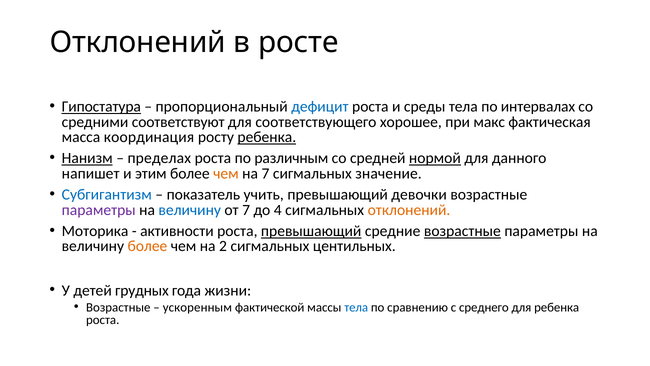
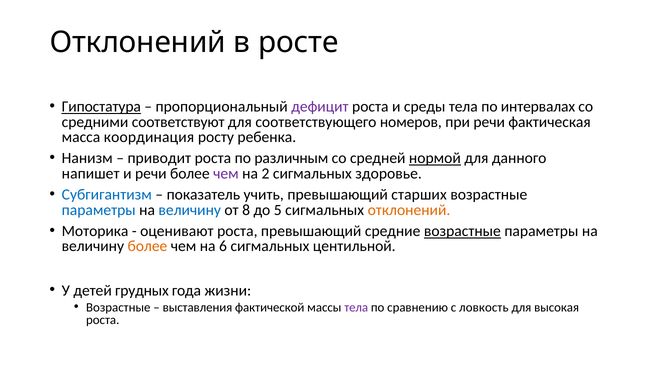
дефицит colour: blue -> purple
хорошее: хорошее -> номеров
при макс: макс -> речи
ребенка at (267, 137) underline: present -> none
Нанизм underline: present -> none
пределах: пределах -> приводит
и этим: этим -> речи
чем at (226, 173) colour: orange -> purple
на 7: 7 -> 2
значение: значение -> здоровье
девочки: девочки -> старших
параметры at (99, 210) colour: purple -> blue
от 7: 7 -> 8
4: 4 -> 5
активности: активности -> оценивают
превышающий at (311, 231) underline: present -> none
2: 2 -> 6
центильных: центильных -> центильной
ускоренным: ускоренным -> выставления
тела at (356, 307) colour: blue -> purple
среднего: среднего -> ловкость
для ребенка: ребенка -> высокая
